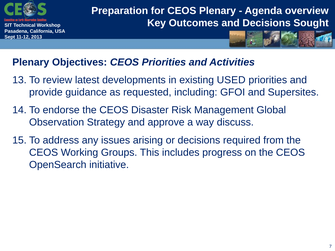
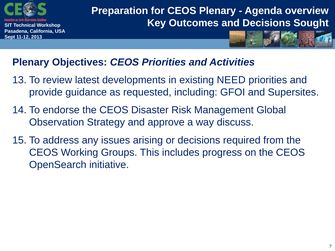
USED: USED -> NEED
